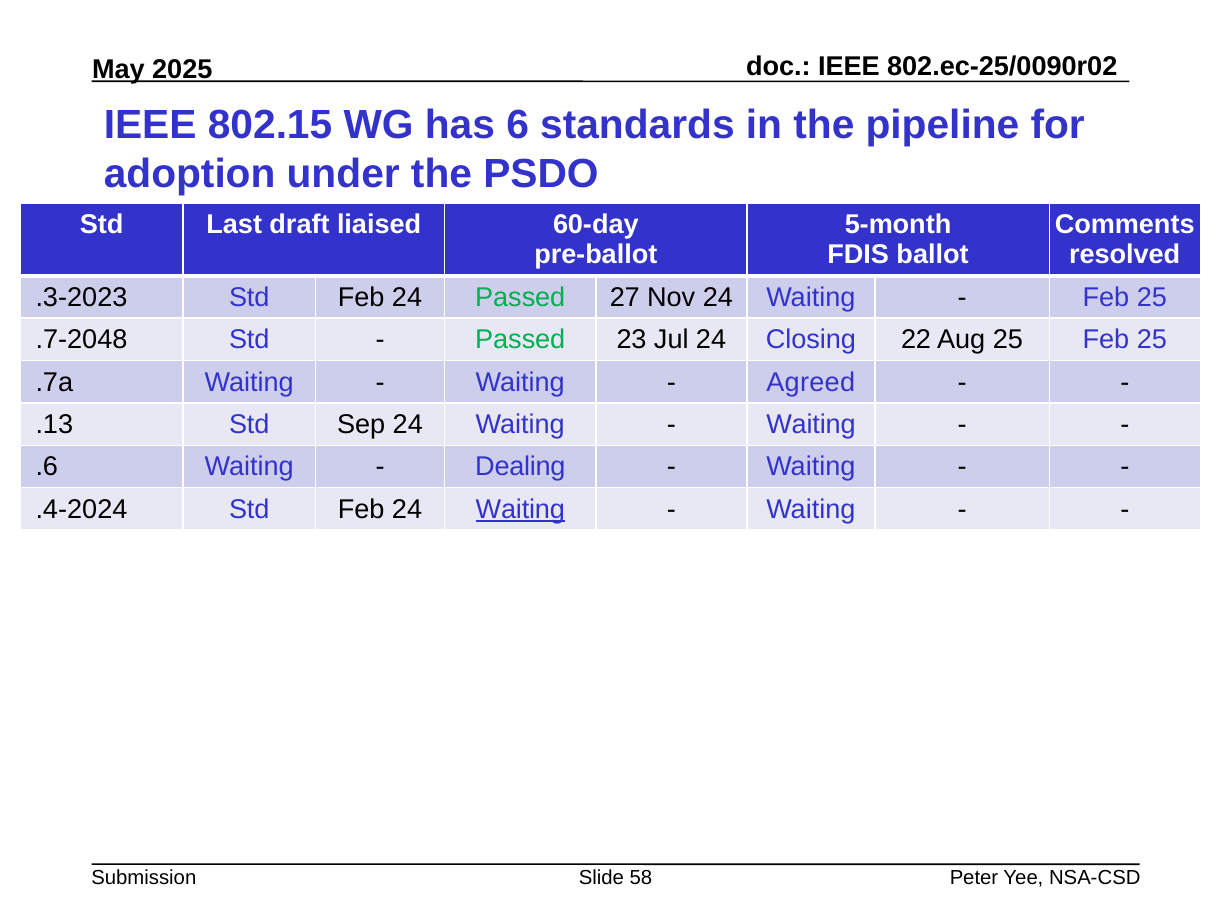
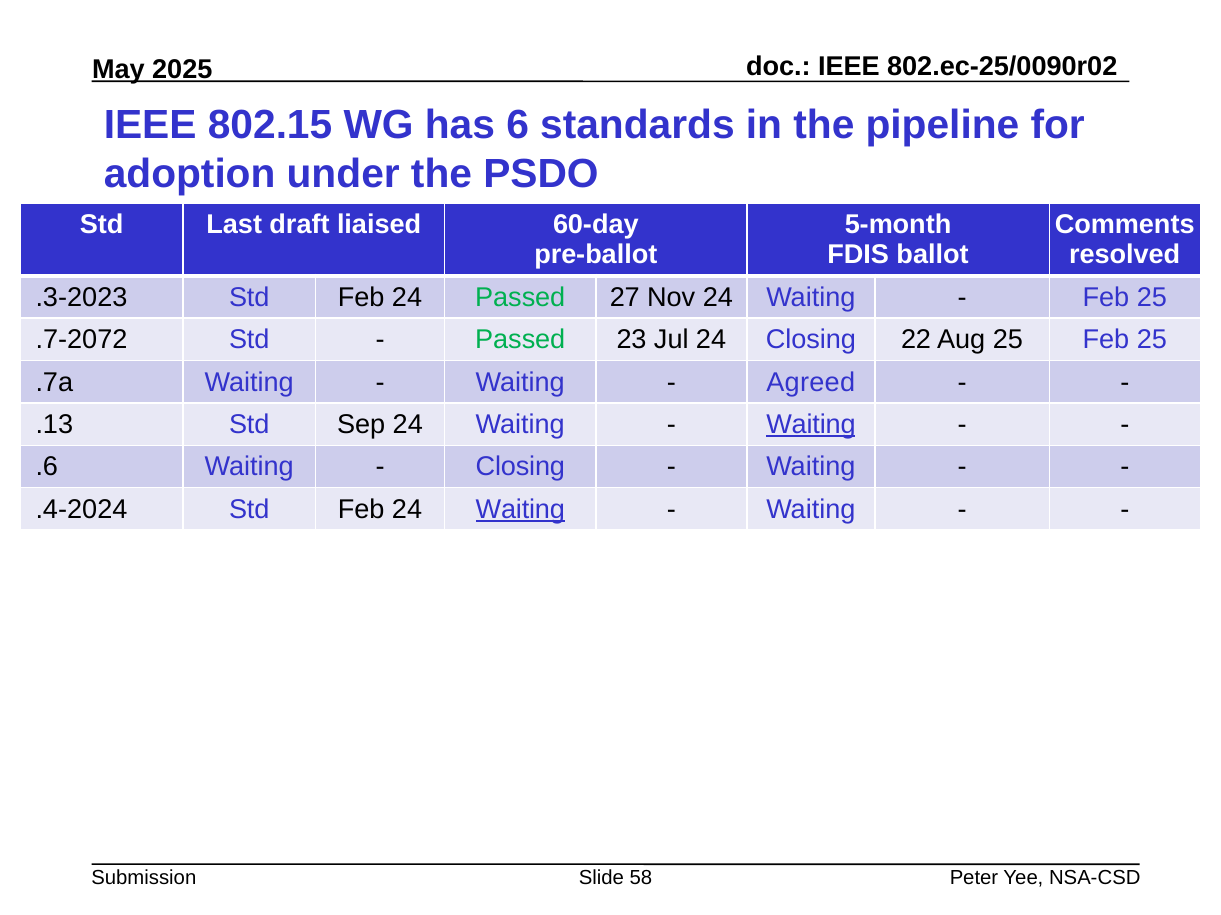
.7-2048: .7-2048 -> .7-2072
Waiting at (811, 425) underline: none -> present
Dealing at (520, 467): Dealing -> Closing
